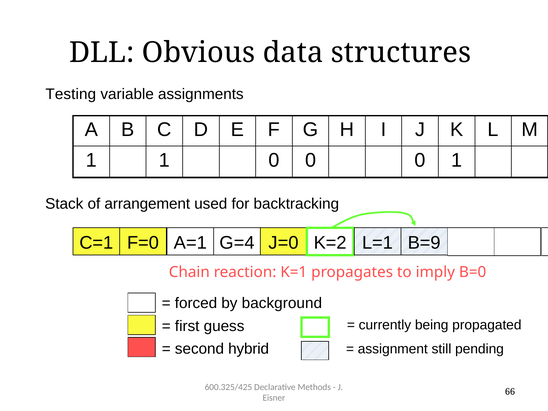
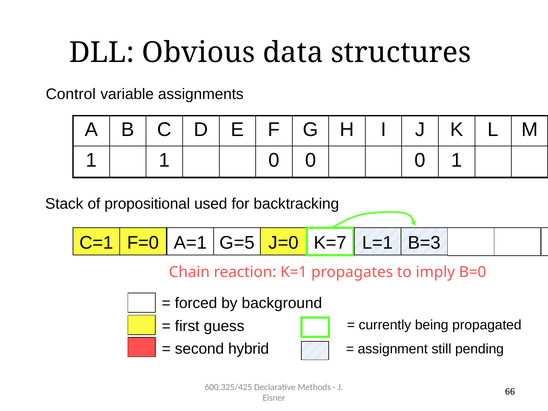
Testing: Testing -> Control
arrangement: arrangement -> propositional
G=4: G=4 -> G=5
K=2: K=2 -> K=7
B=9: B=9 -> B=3
